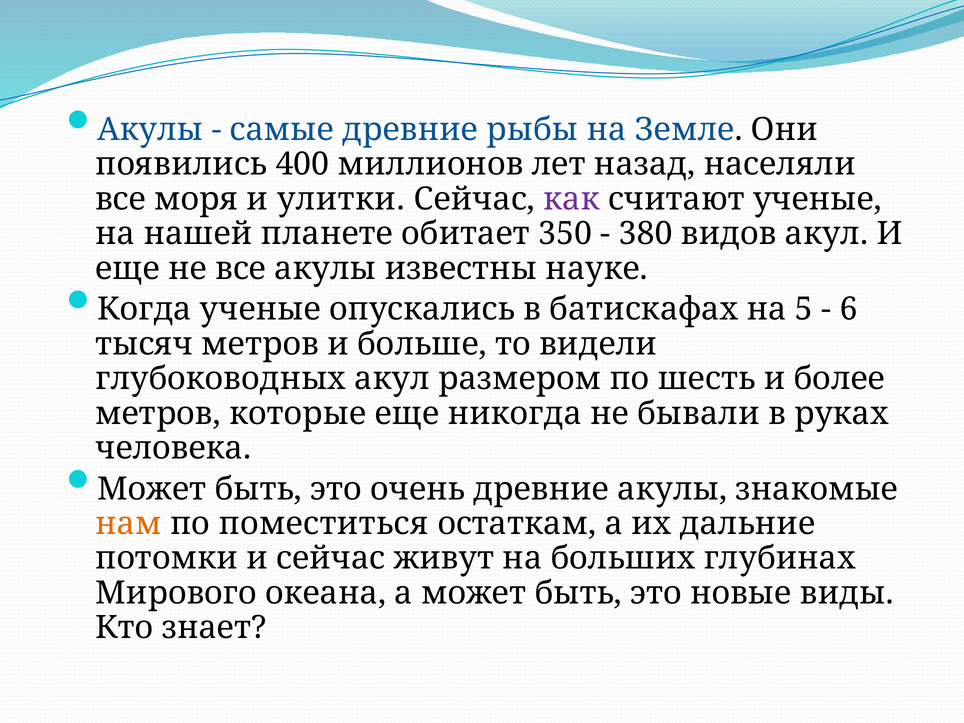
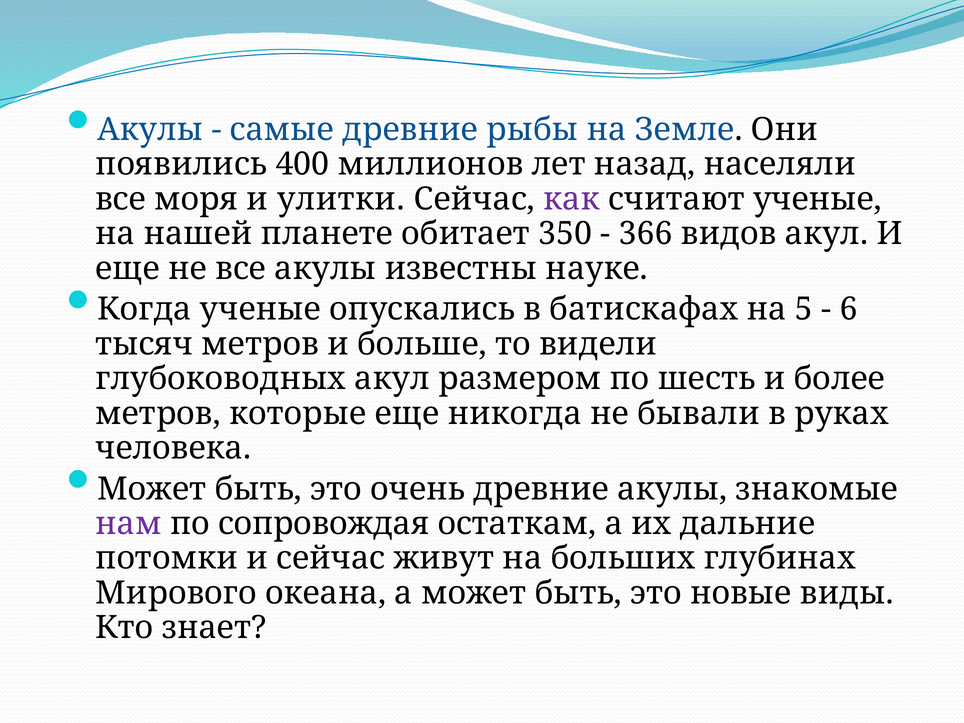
380: 380 -> 366
нам colour: orange -> purple
поместиться: поместиться -> сопровождая
